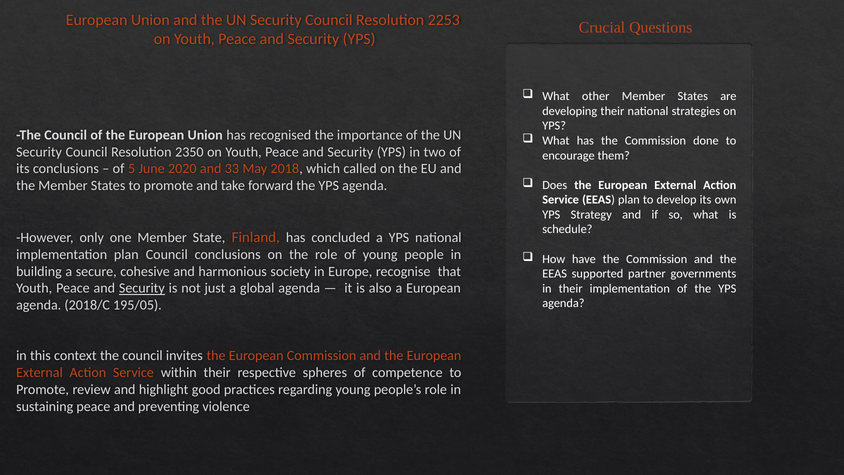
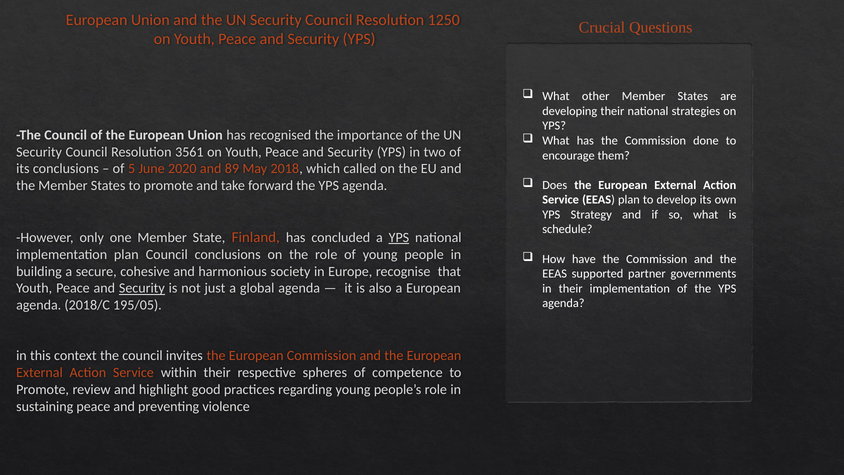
2253: 2253 -> 1250
2350: 2350 -> 3561
33: 33 -> 89
YPS at (399, 237) underline: none -> present
